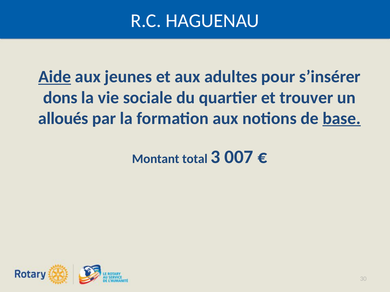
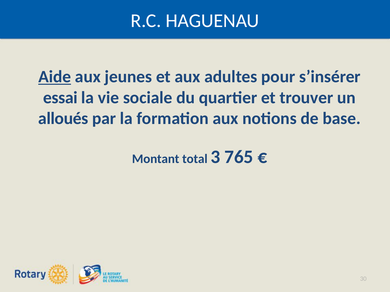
dons: dons -> essai
base underline: present -> none
007: 007 -> 765
